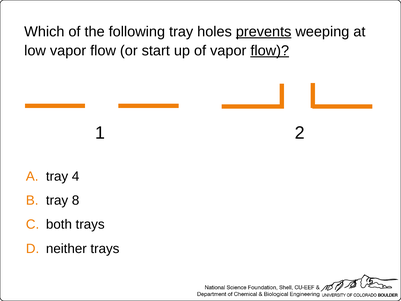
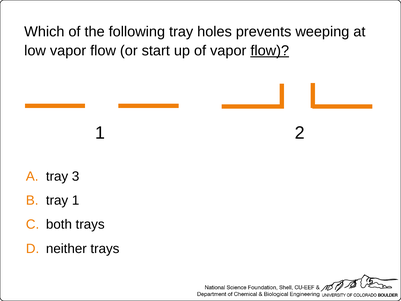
prevents underline: present -> none
4: 4 -> 3
tray 8: 8 -> 1
